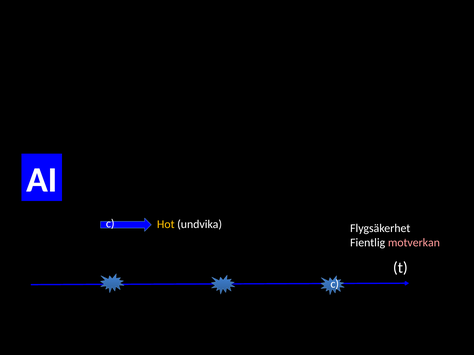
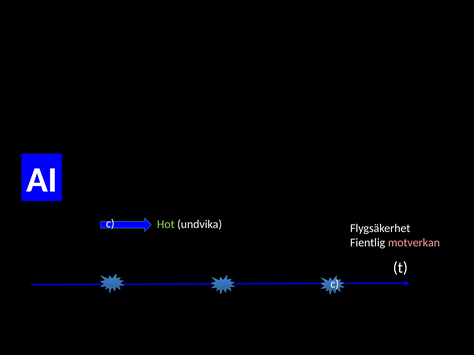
Hot colour: yellow -> light green
